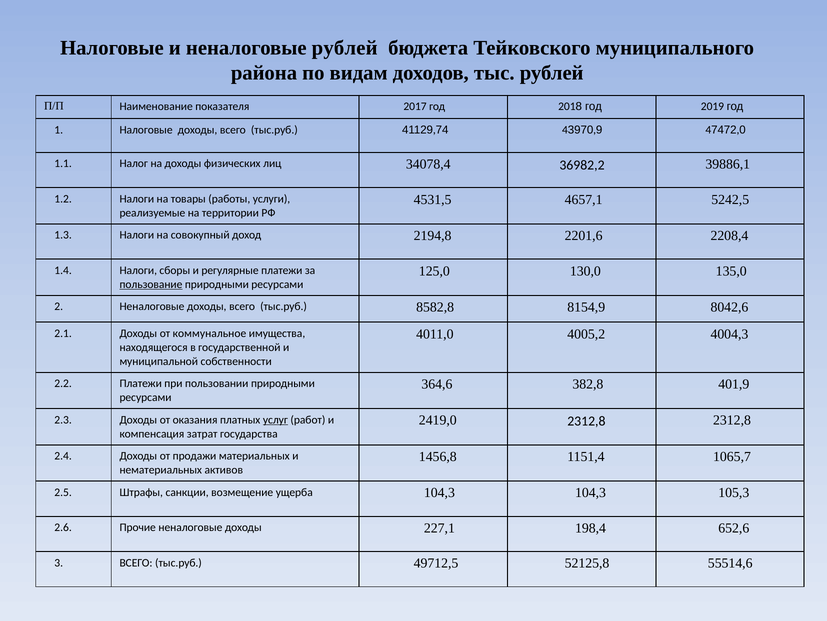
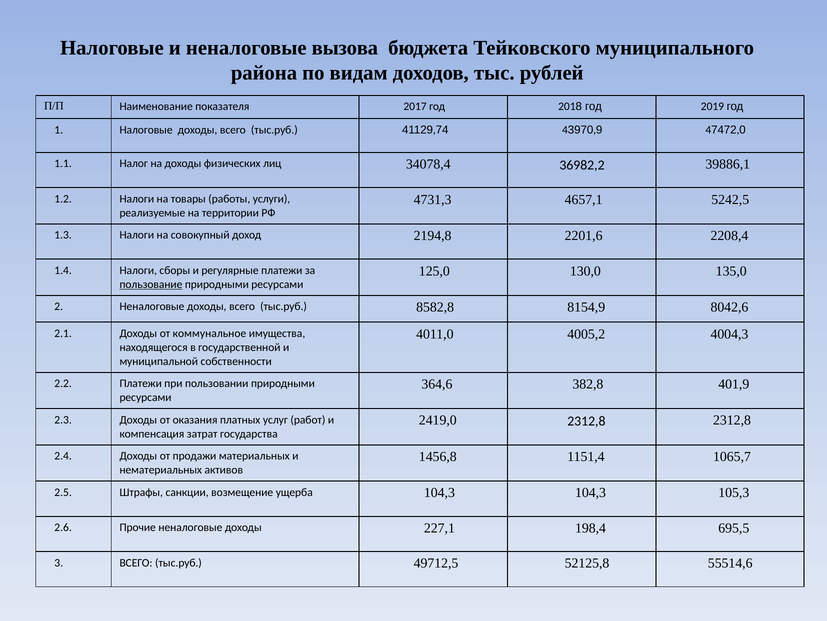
неналоговые рублей: рублей -> вызова
4531,5: 4531,5 -> 4731,3
услуг underline: present -> none
652,6: 652,6 -> 695,5
